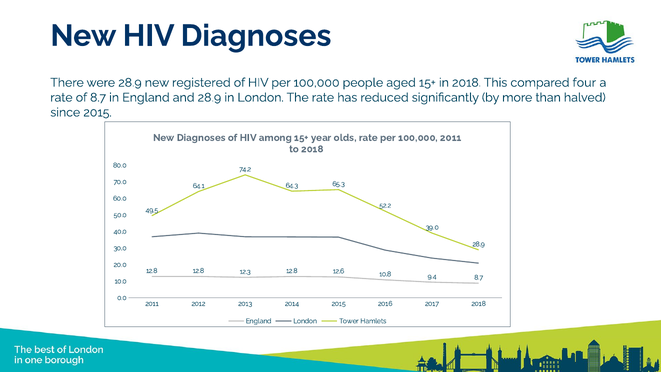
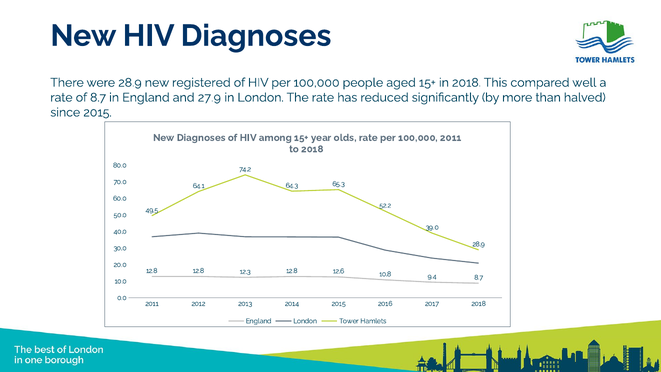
four: four -> well
and 28.9: 28.9 -> 27.9
